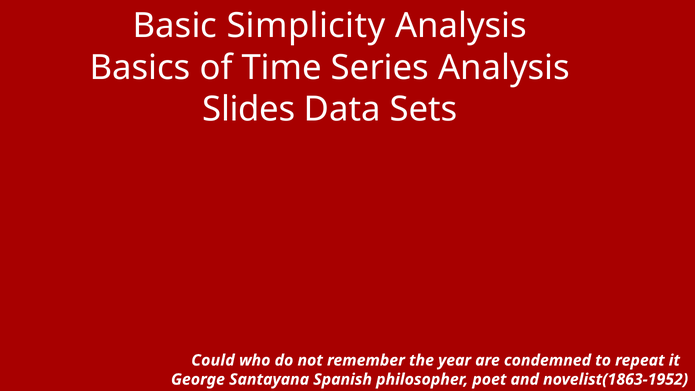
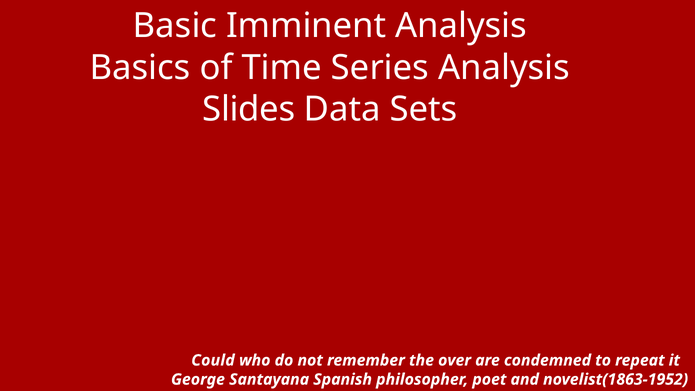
Simplicity: Simplicity -> Imminent
year: year -> over
